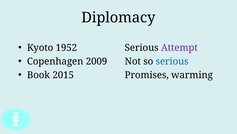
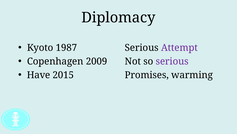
1952: 1952 -> 1987
serious at (172, 61) colour: blue -> purple
Book: Book -> Have
